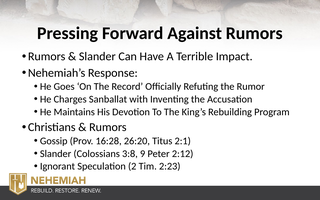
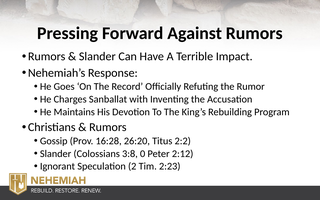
2:1: 2:1 -> 2:2
9: 9 -> 0
